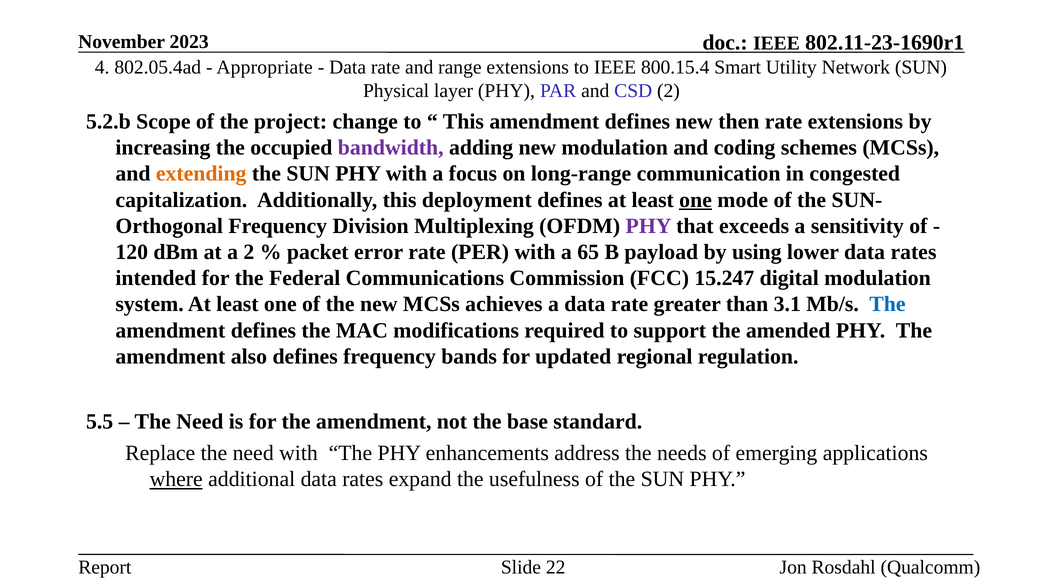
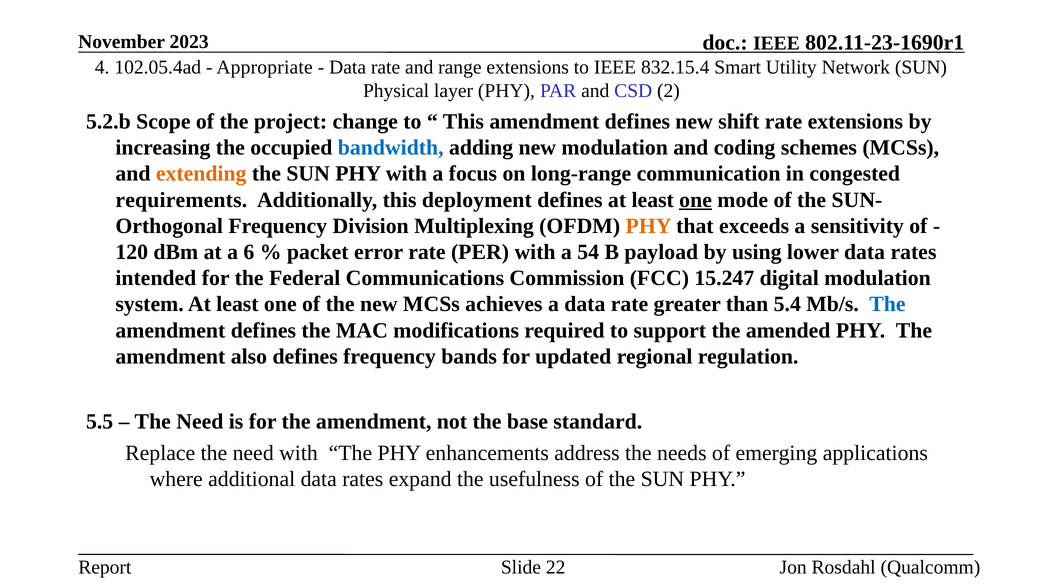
802.05.4ad: 802.05.4ad -> 102.05.4ad
800.15.4: 800.15.4 -> 832.15.4
then: then -> shift
bandwidth colour: purple -> blue
capitalization: capitalization -> requirements
PHY at (649, 226) colour: purple -> orange
a 2: 2 -> 6
65: 65 -> 54
3.1: 3.1 -> 5.4
where underline: present -> none
